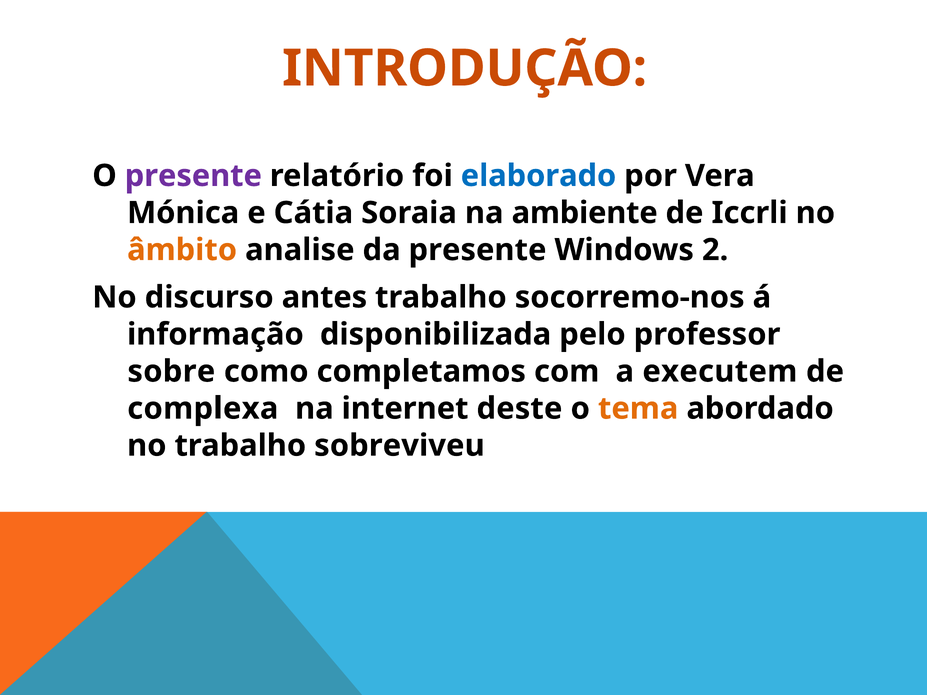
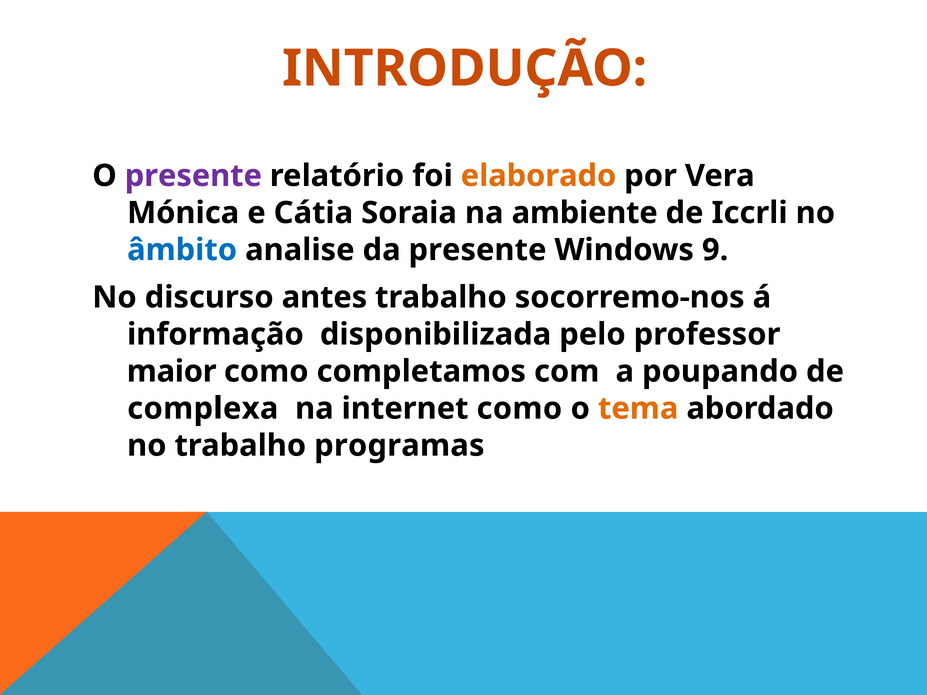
elaborado colour: blue -> orange
âmbito colour: orange -> blue
2: 2 -> 9
sobre: sobre -> maior
executem: executem -> poupando
internet deste: deste -> como
sobreviveu: sobreviveu -> programas
